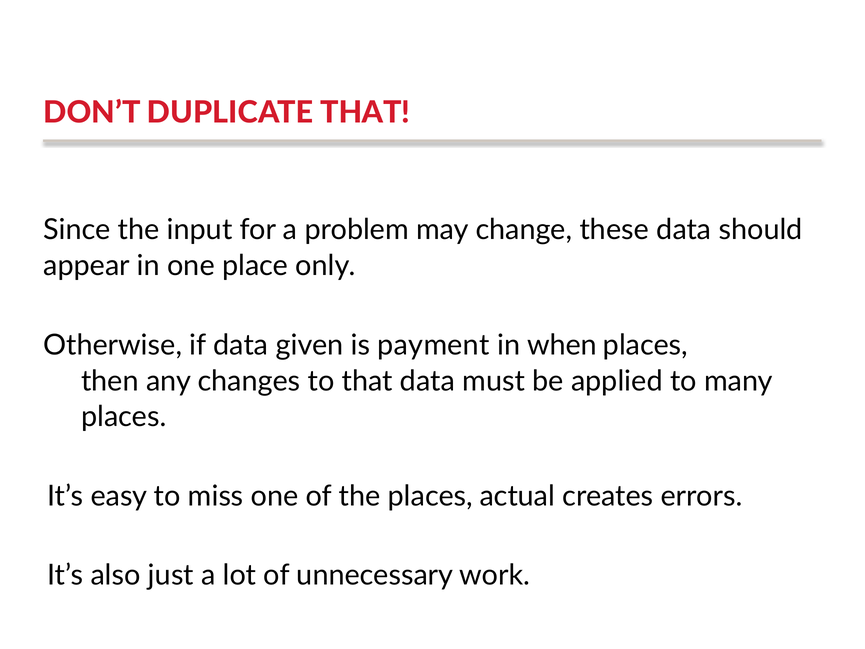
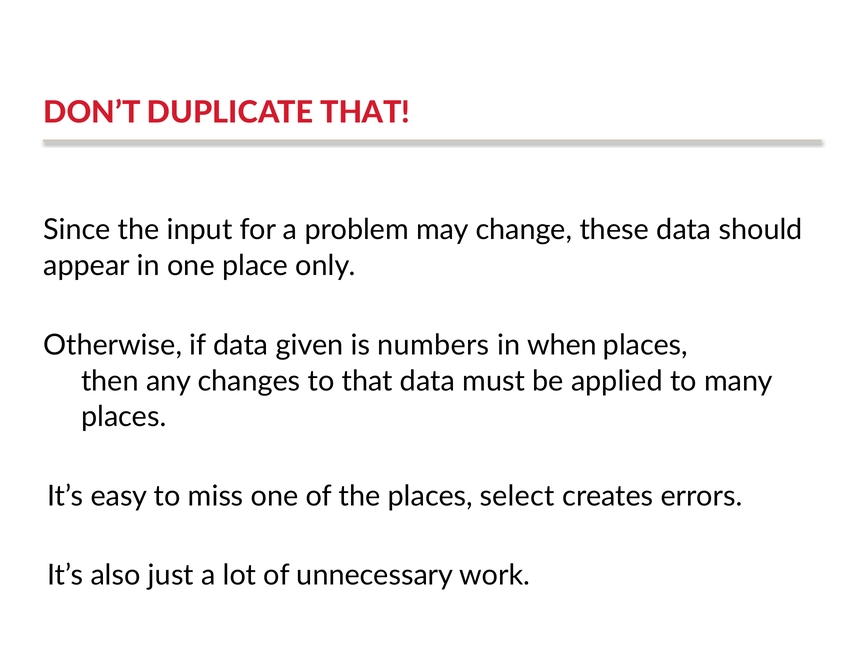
payment: payment -> numbers
actual: actual -> select
